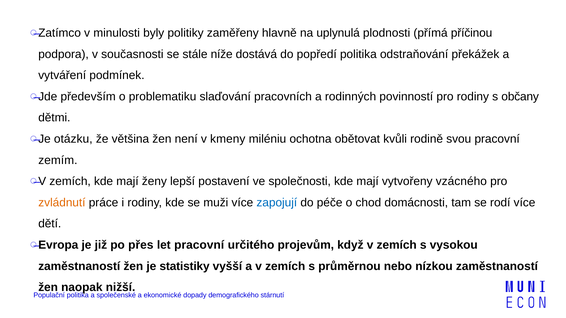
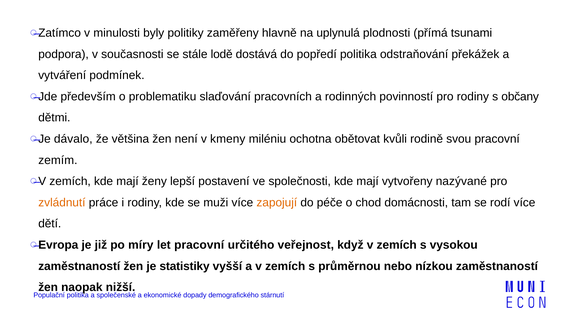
příčinou: příčinou -> tsunami
níže: níže -> lodě
otázku: otázku -> dávalo
vzácného: vzácného -> nazývané
zapojují colour: blue -> orange
přes: přes -> míry
projevům: projevům -> veřejnost
